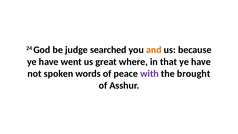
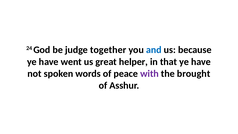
searched: searched -> together
and colour: orange -> blue
where: where -> helper
